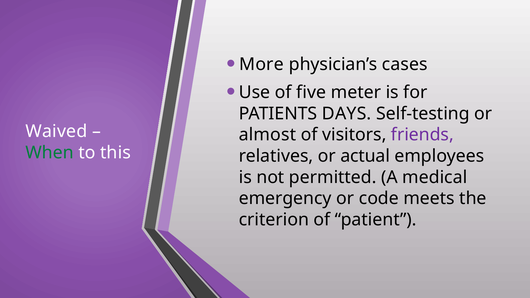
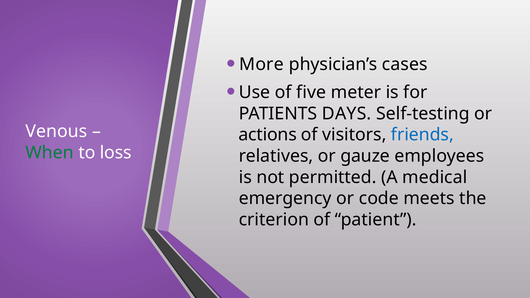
Waived: Waived -> Venous
almost: almost -> actions
friends colour: purple -> blue
this: this -> loss
actual: actual -> gauze
